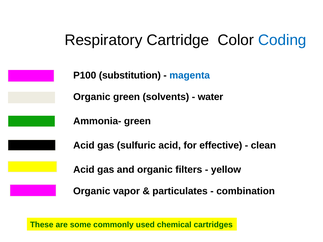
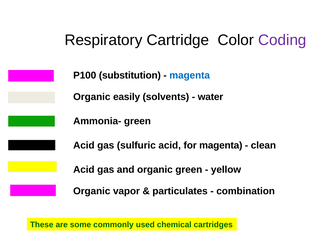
Coding colour: blue -> purple
Organic green: green -> easily
for effective: effective -> magenta
organic filters: filters -> green
